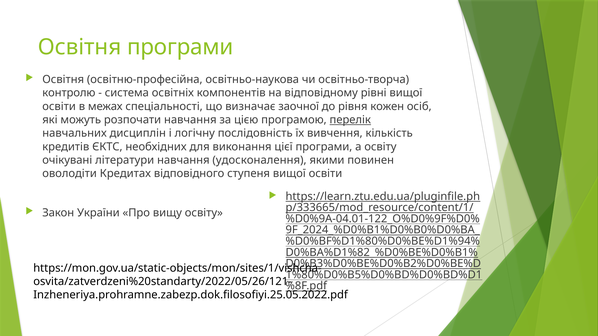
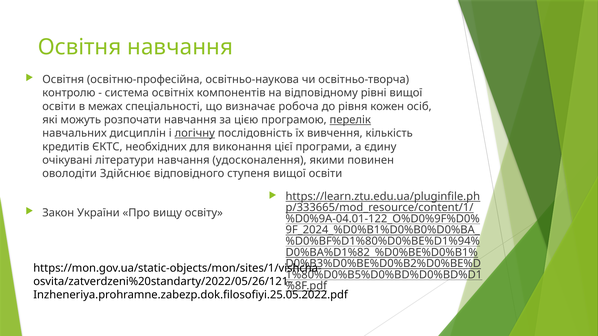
Освітня програми: програми -> навчання
заочної: заочної -> робоча
логічну underline: none -> present
а освіту: освіту -> єдину
Кредитах: Кредитах -> Здійснює
